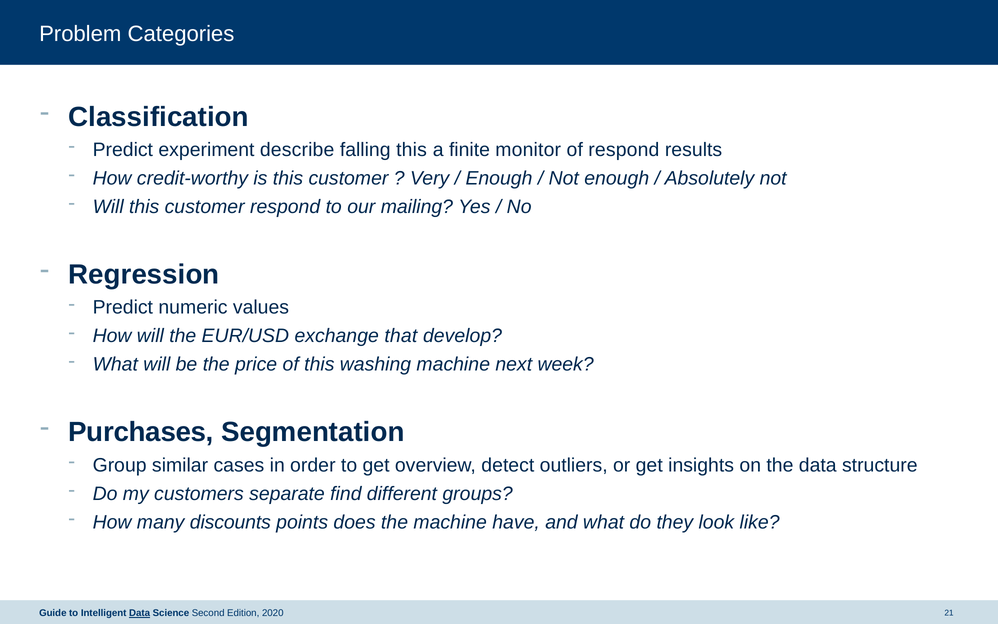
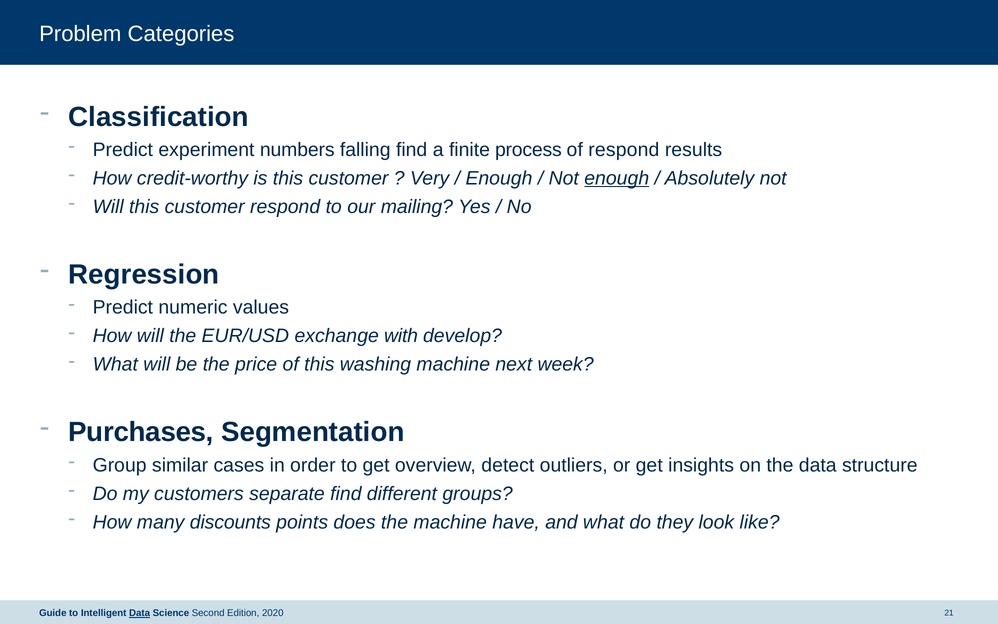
describe: describe -> numbers
falling this: this -> find
monitor: monitor -> process
enough at (617, 178) underline: none -> present
that: that -> with
